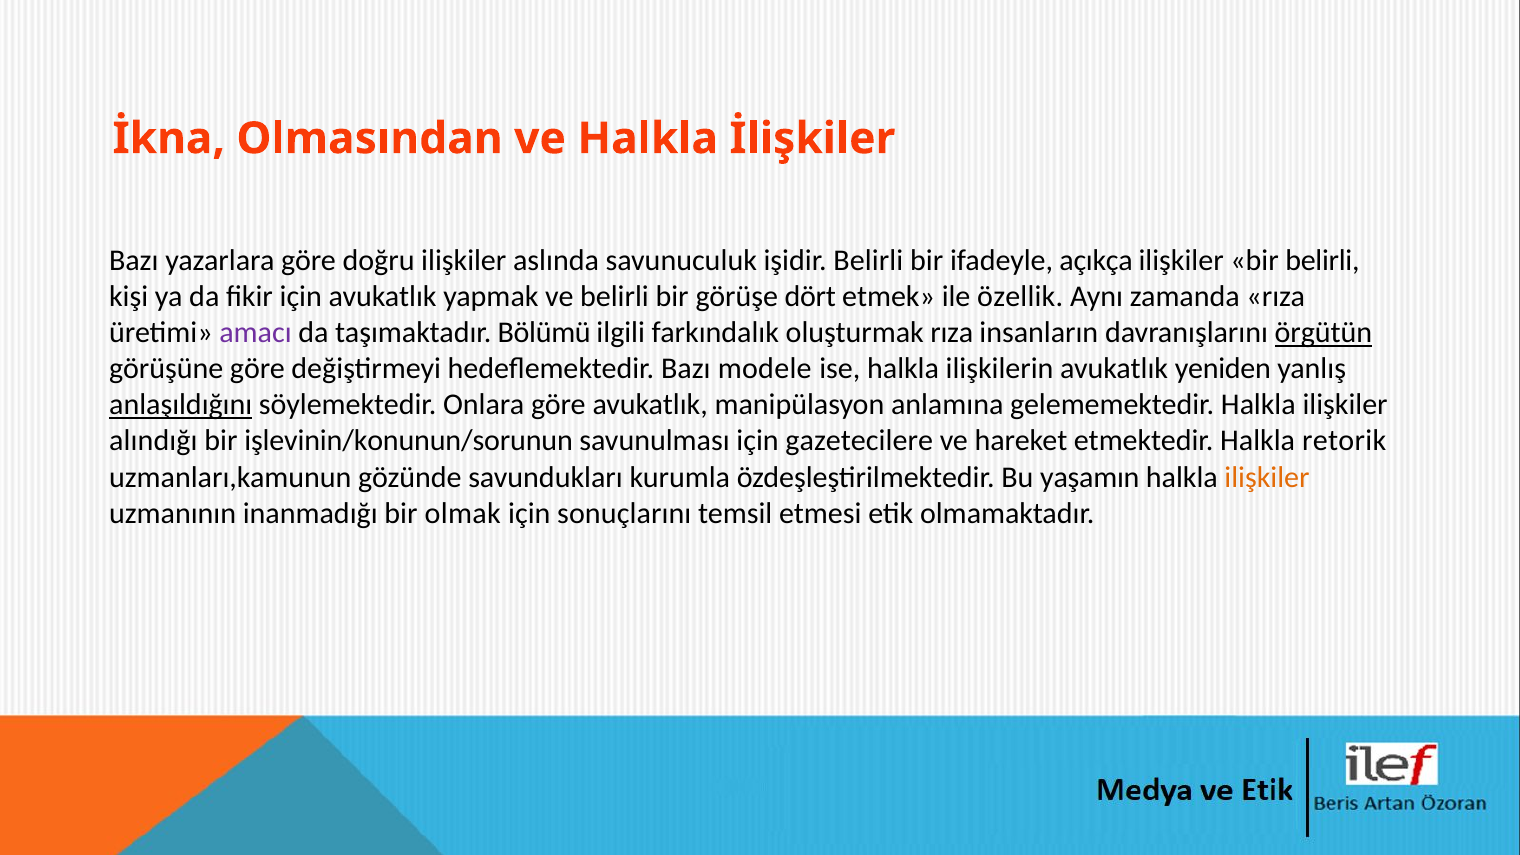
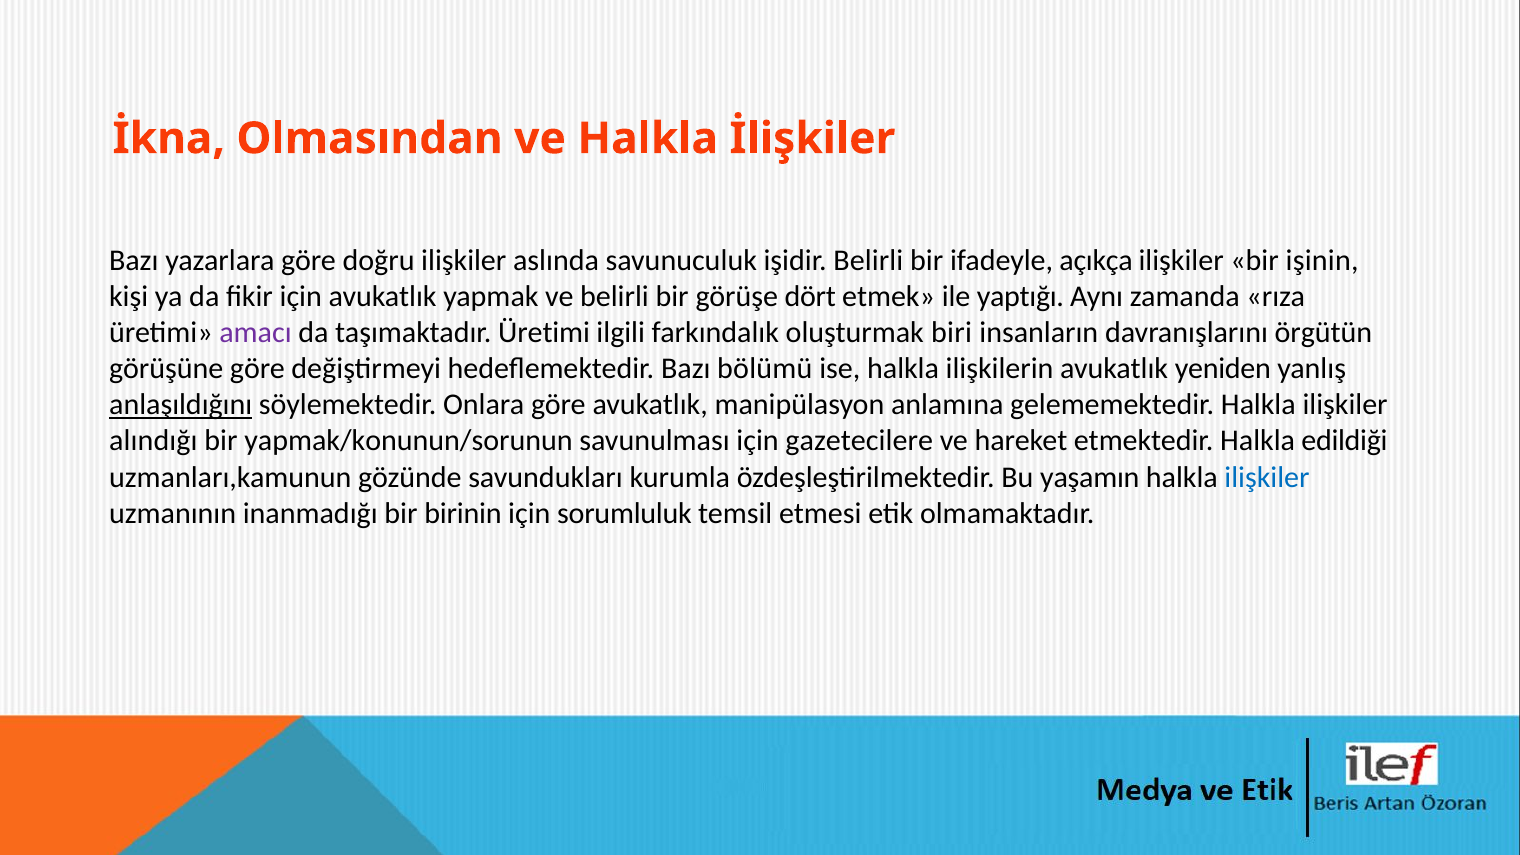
bir belirli: belirli -> işinin
özellik: özellik -> yaptığı
taşımaktadır Bölümü: Bölümü -> Üretimi
oluşturmak rıza: rıza -> biri
örgütün underline: present -> none
modele: modele -> bölümü
işlevinin/konunun/sorunun: işlevinin/konunun/sorunun -> yapmak/konunun/sorunun
retorik: retorik -> edildiği
ilişkiler at (1267, 477) colour: orange -> blue
olmak: olmak -> birinin
sonuçlarını: sonuçlarını -> sorumluluk
